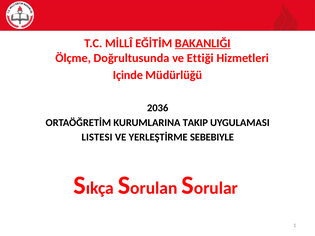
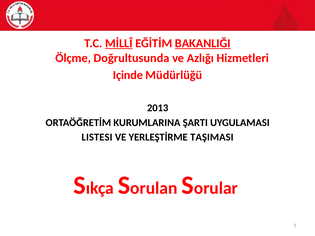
MİLLÎ underline: none -> present
Ettiği: Ettiği -> Azlığı
2036: 2036 -> 2013
TAKIP: TAKIP -> ŞARTI
SEBEBIYLE: SEBEBIYLE -> TAŞIMASI
